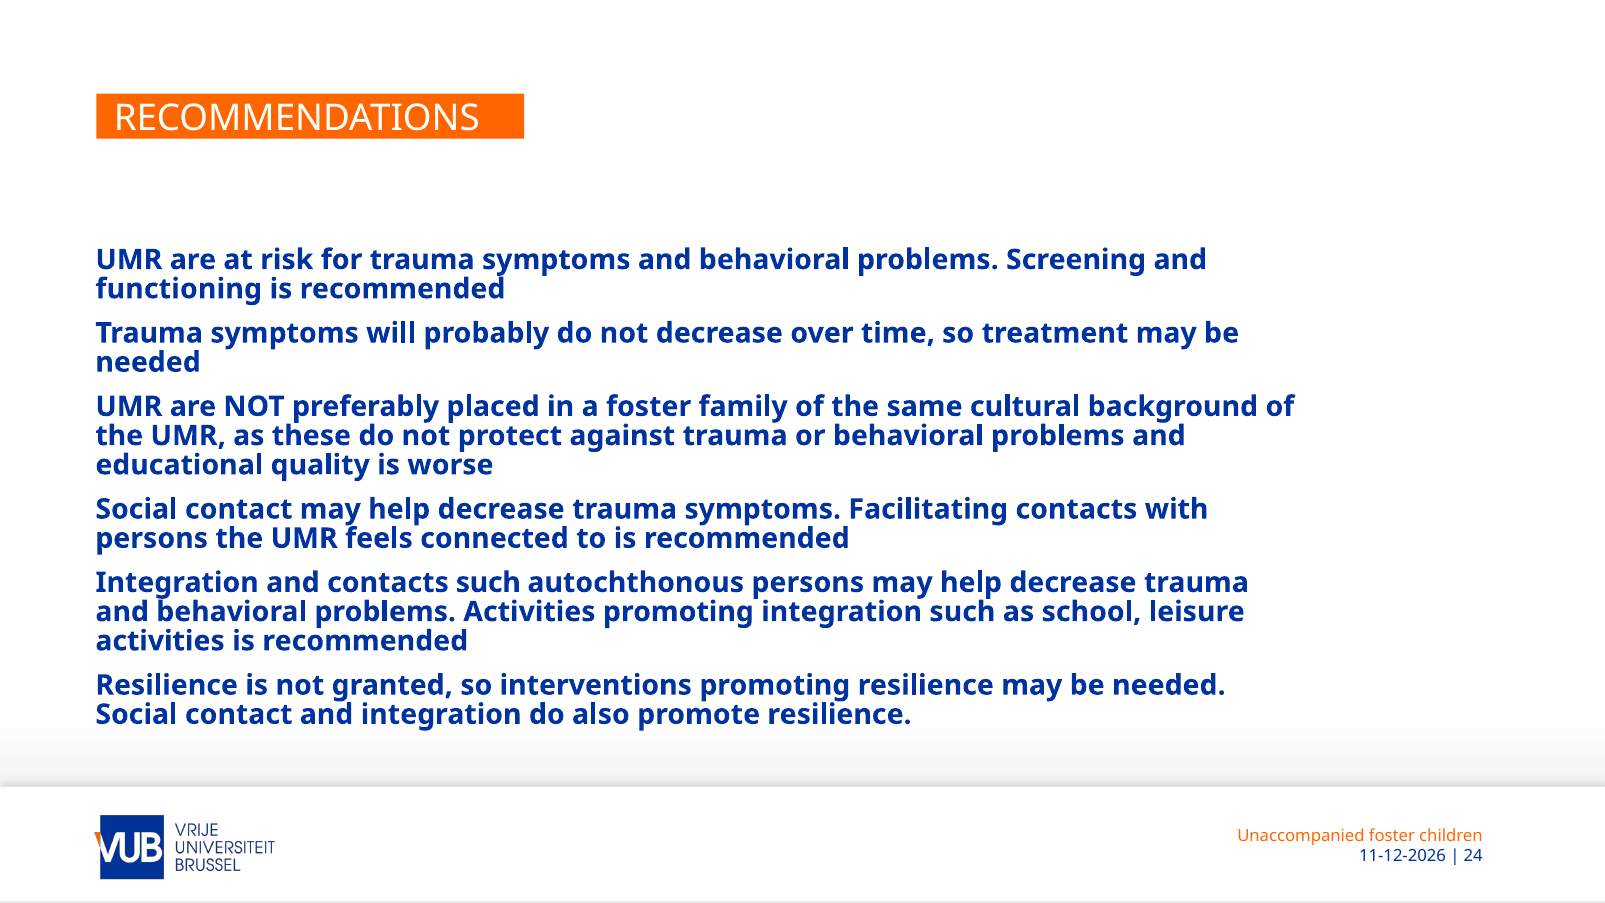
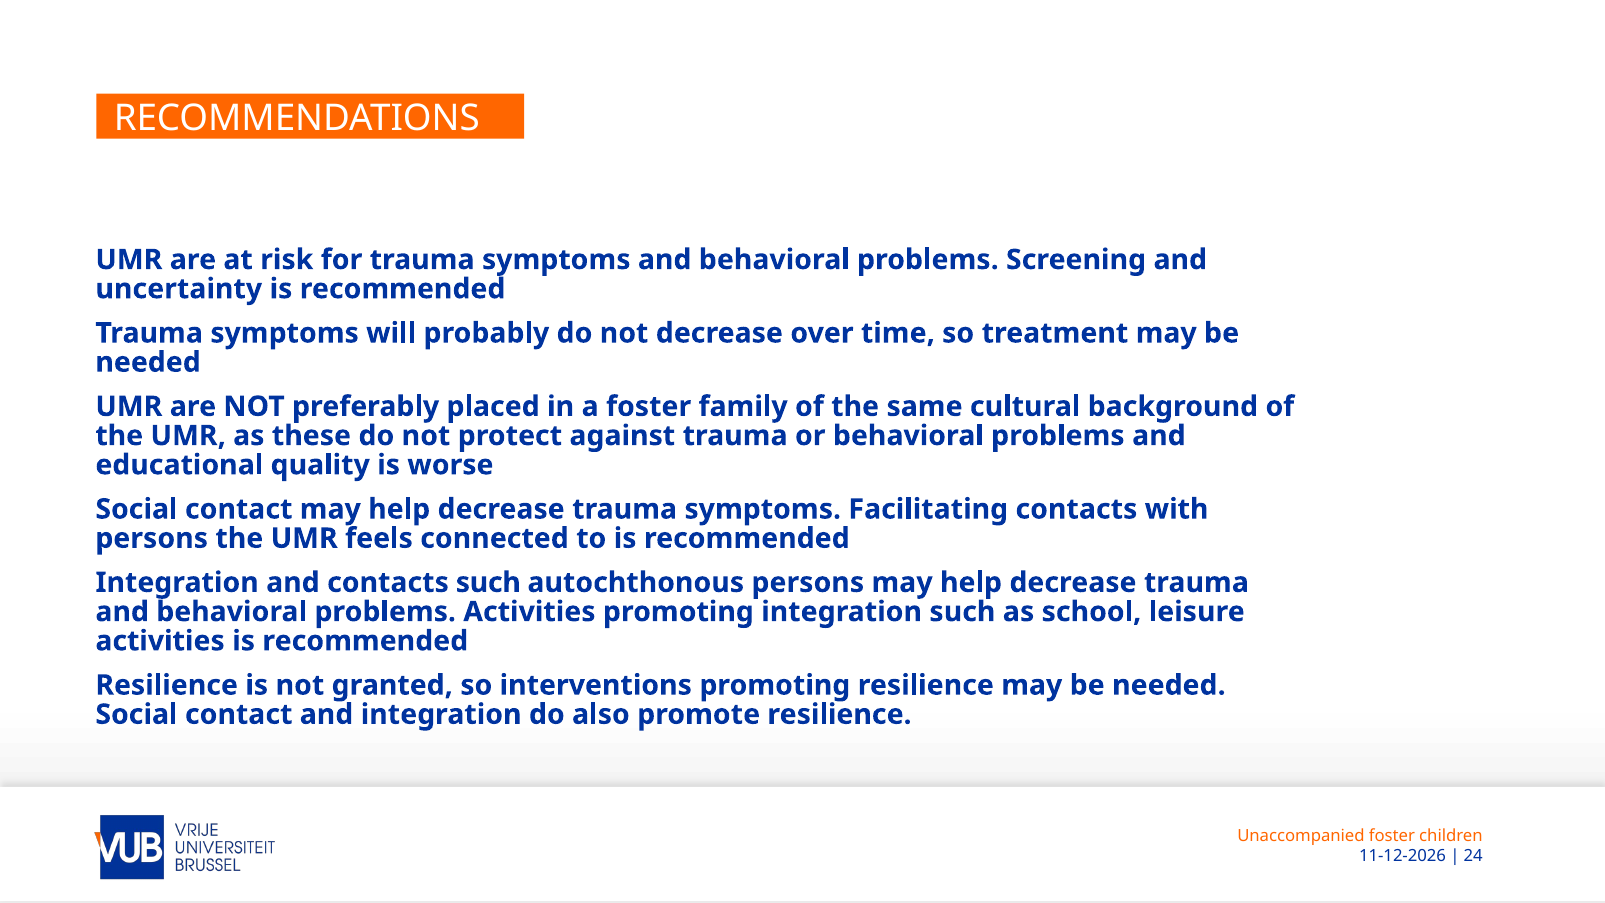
functioning: functioning -> uncertainty
